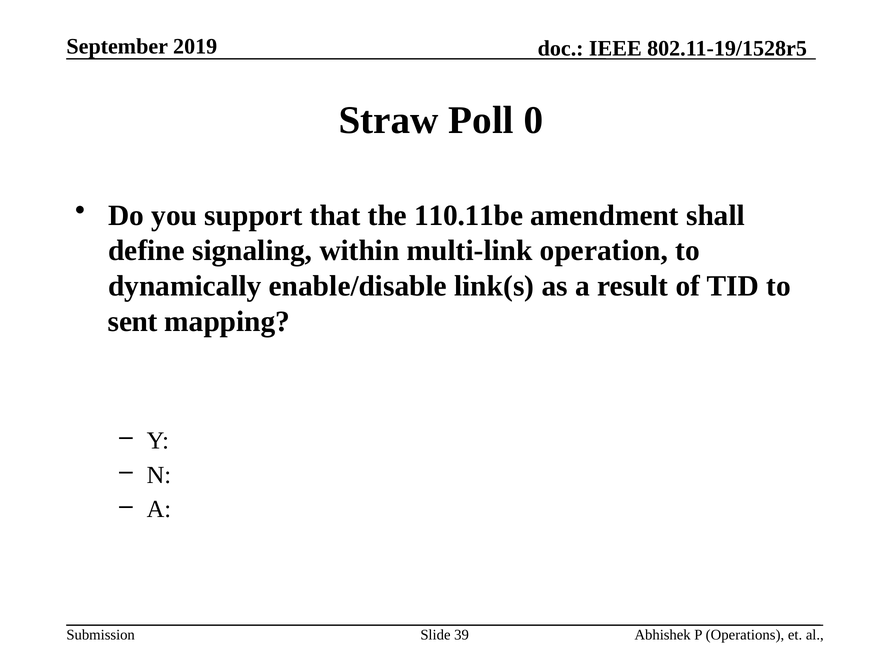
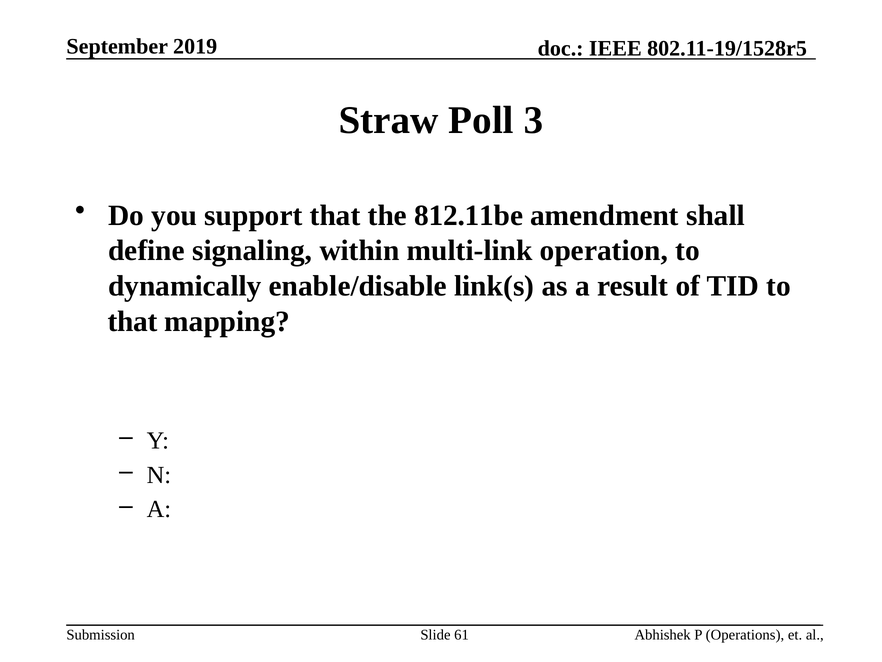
0: 0 -> 3
110.11be: 110.11be -> 812.11be
sent at (133, 321): sent -> that
39: 39 -> 61
